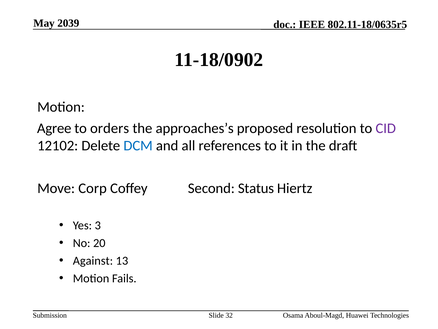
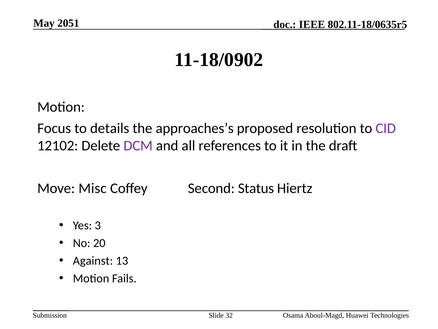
2039: 2039 -> 2051
Agree: Agree -> Focus
orders: orders -> details
DCM colour: blue -> purple
Corp: Corp -> Misc
